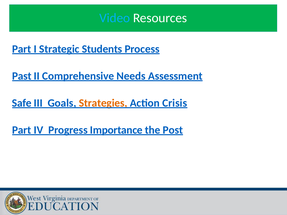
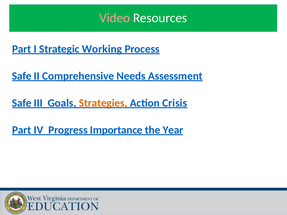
Video colour: light blue -> pink
Students: Students -> Working
Past at (22, 76): Past -> Safe
Post: Post -> Year
